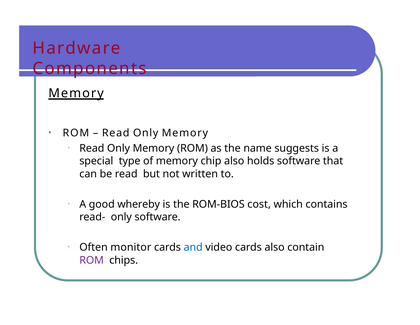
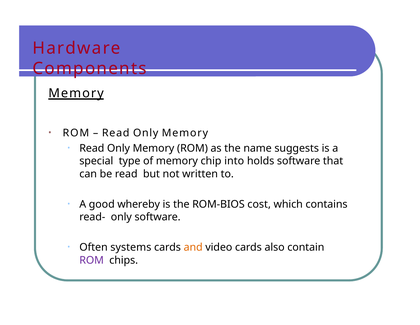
chip also: also -> into
monitor: monitor -> systems
and colour: blue -> orange
